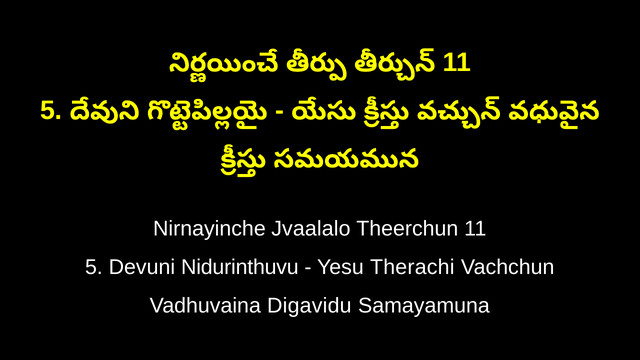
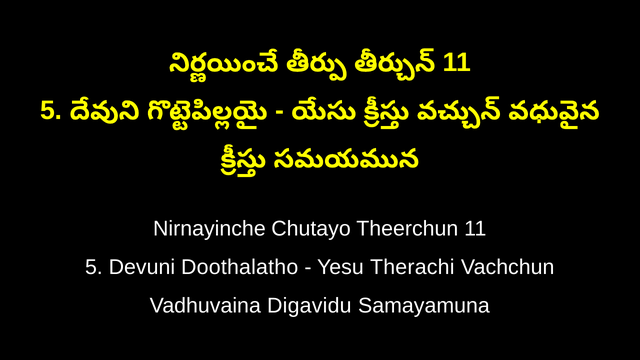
Jvaalalo: Jvaalalo -> Chutayo
Nidurinthuvu: Nidurinthuvu -> Doothalatho
